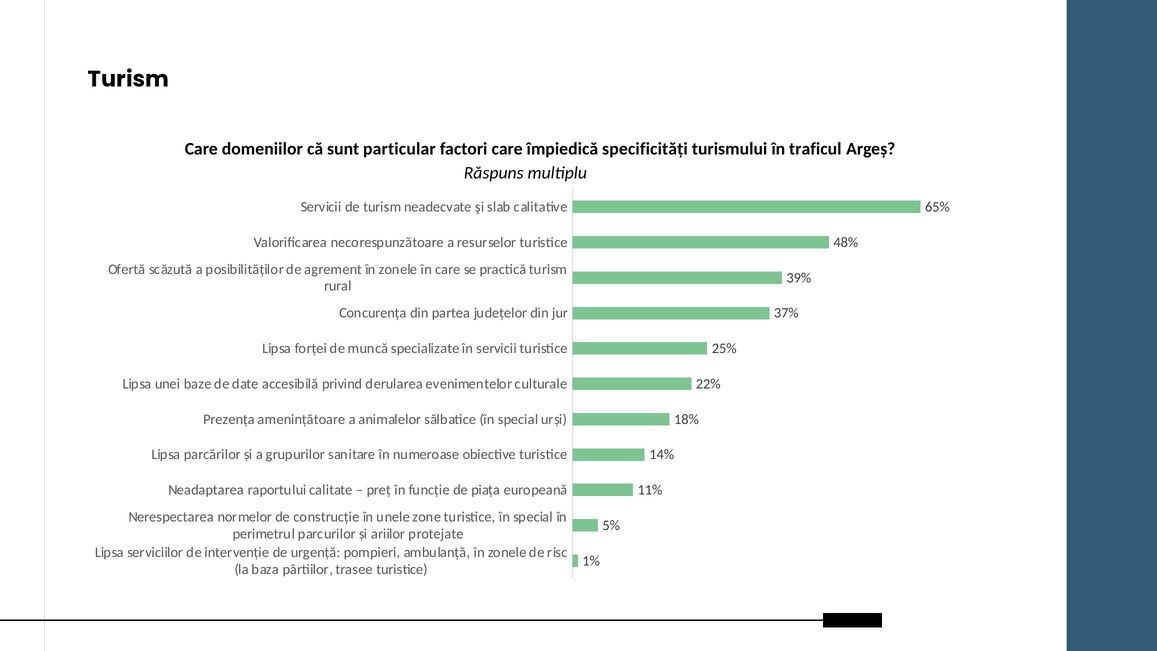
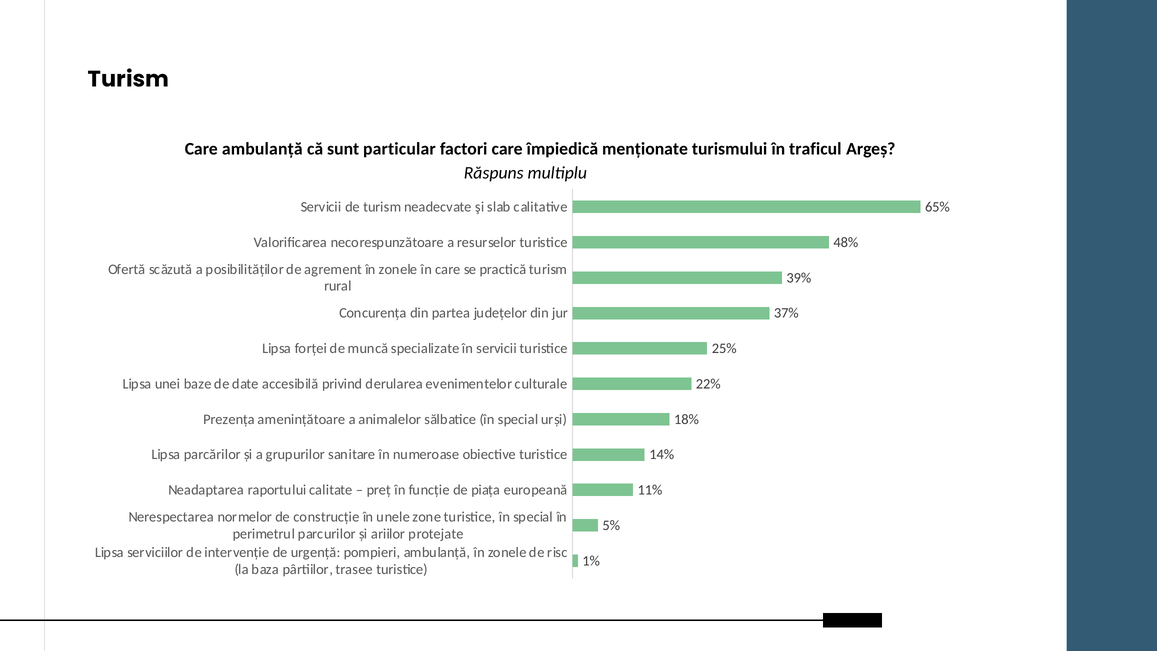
Care domeniilor: domeniilor -> ambulanță
specificități: specificități -> menționate
